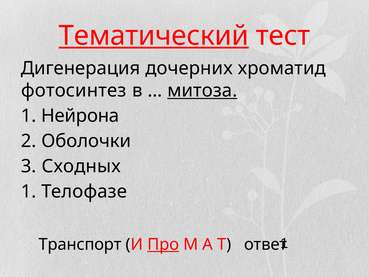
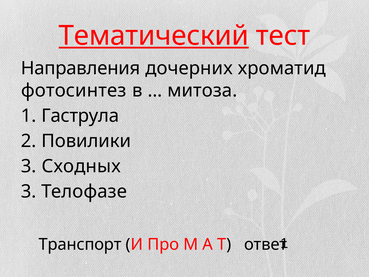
Дигенерация: Дигенерация -> Направления
митоза underline: present -> none
Нейрона: Нейрона -> Гаструла
Оболочки: Оболочки -> Повилики
1 at (29, 191): 1 -> 3
Про underline: present -> none
